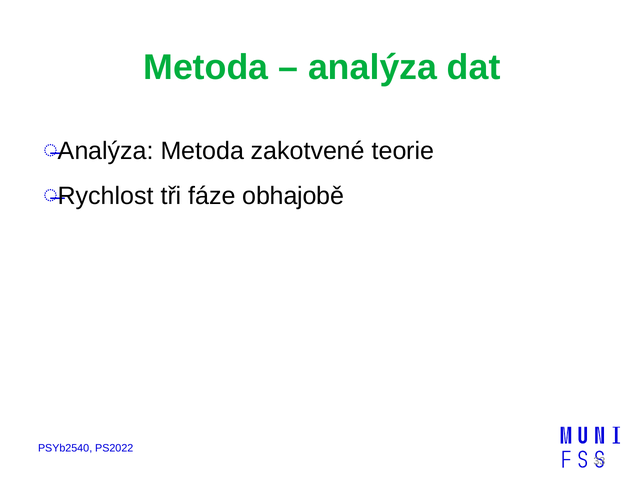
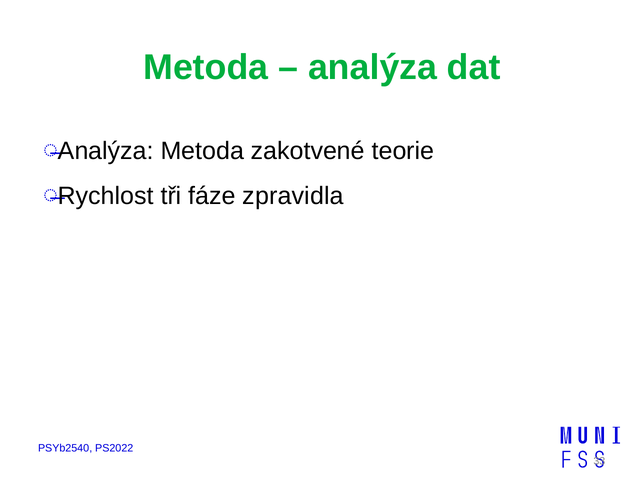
obhajobě: obhajobě -> zpravidla
